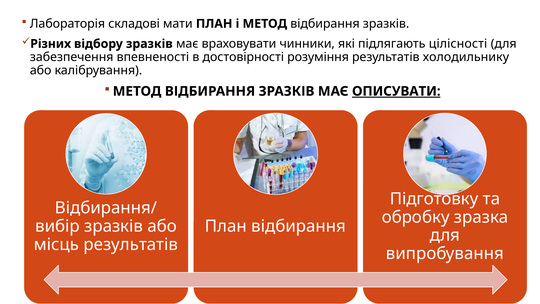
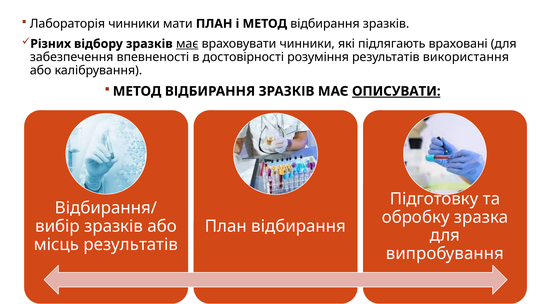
Лабораторія складові: складові -> чинники
має at (187, 44) underline: none -> present
цілісності: цілісності -> враховані
холодильнику: холодильнику -> використання
